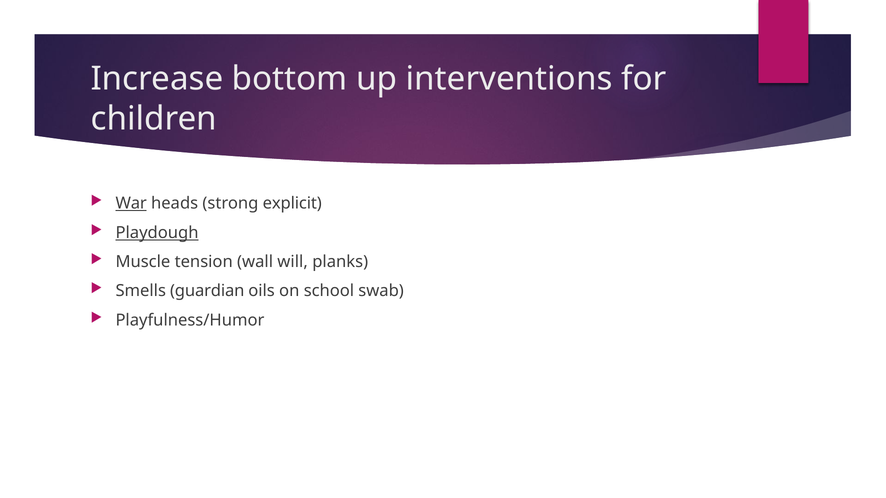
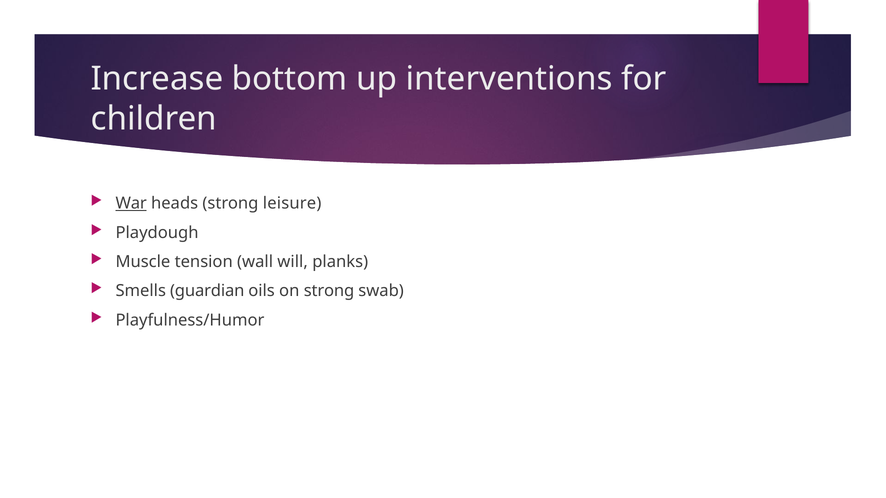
explicit: explicit -> leisure
Playdough underline: present -> none
on school: school -> strong
